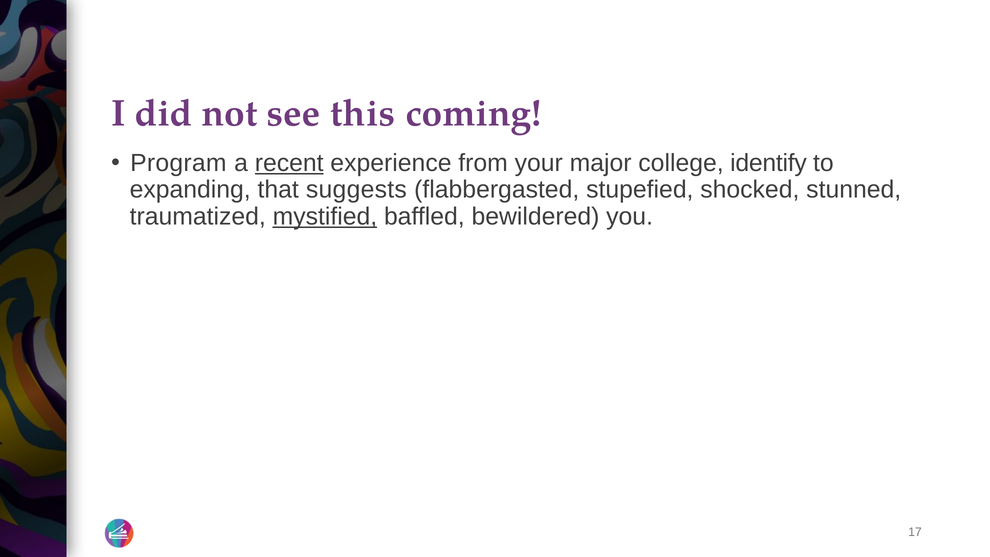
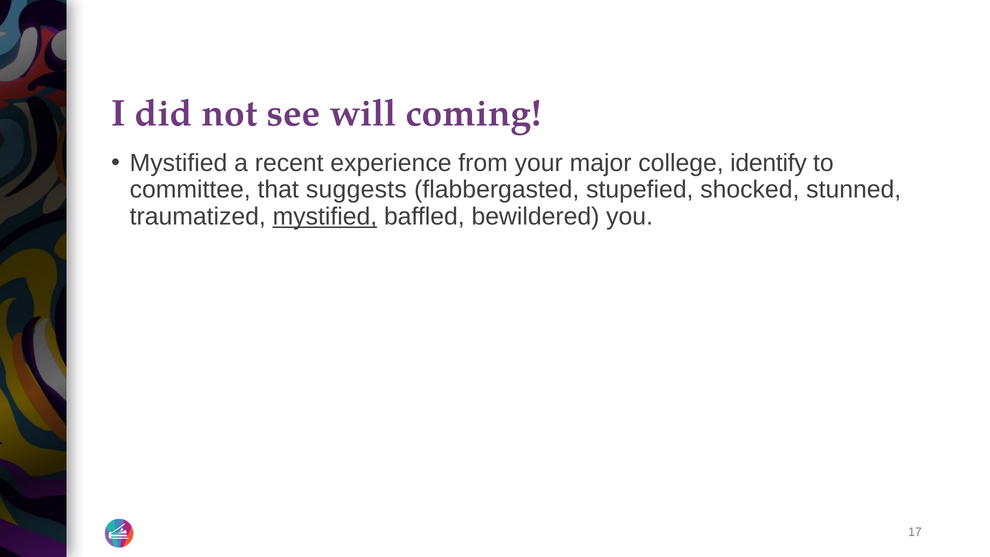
this: this -> will
Program at (178, 163): Program -> Mystified
recent underline: present -> none
expanding: expanding -> committee
